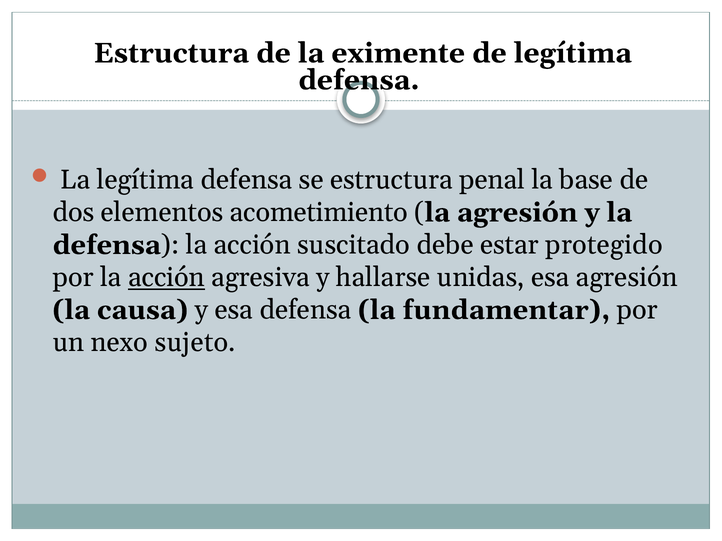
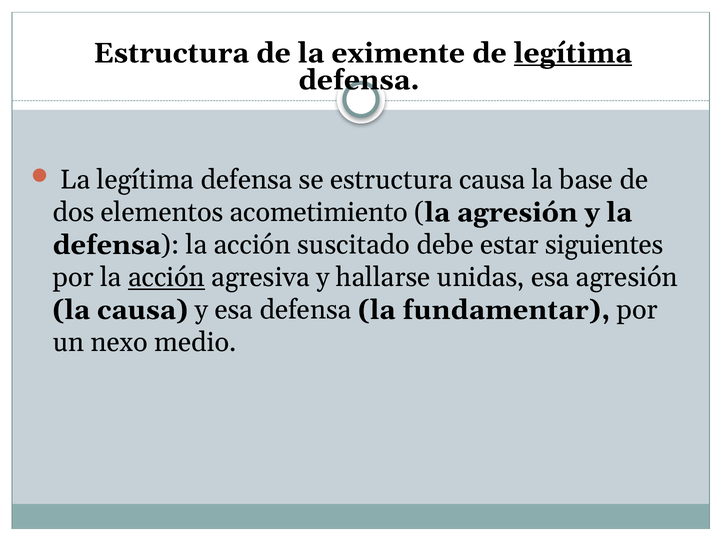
legítima at (573, 53) underline: none -> present
estructura penal: penal -> causa
protegido: protegido -> siguientes
sujeto: sujeto -> medio
